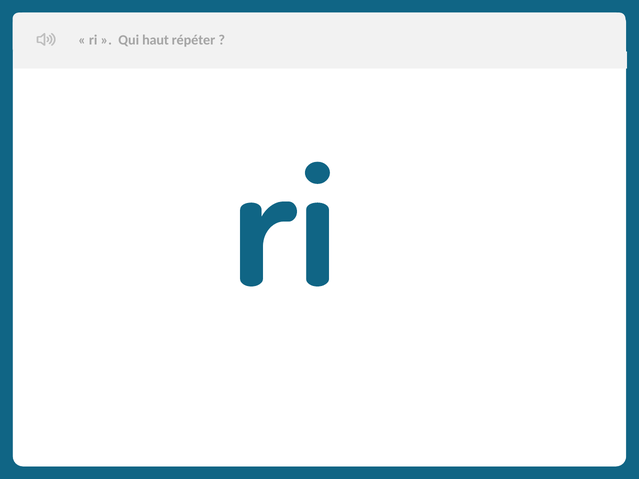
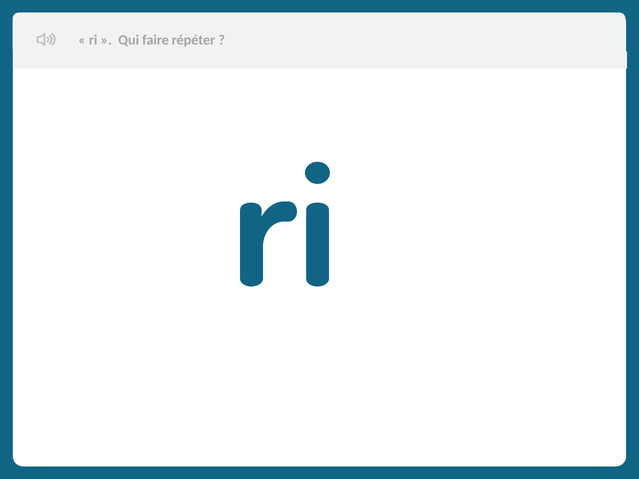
haut: haut -> faire
